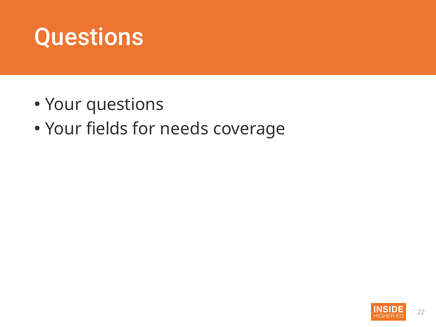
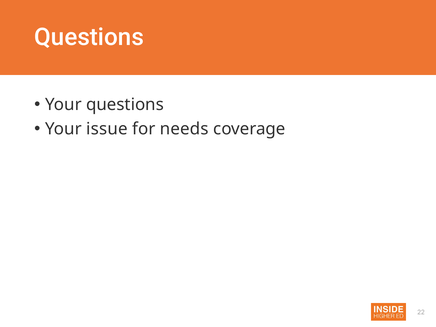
fields: fields -> issue
